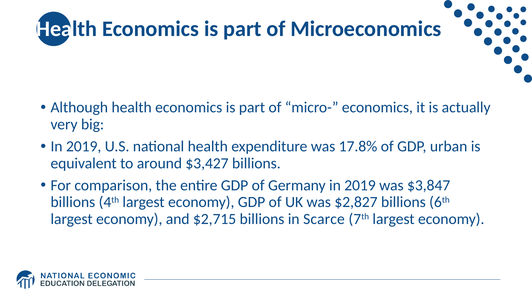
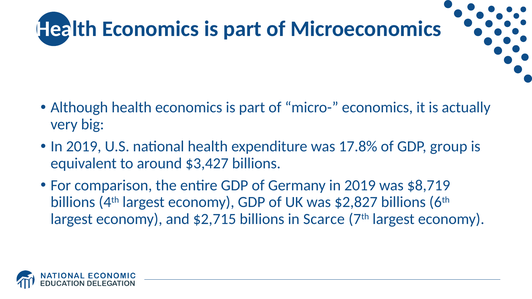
urban: urban -> group
$3,847: $3,847 -> $8,719
